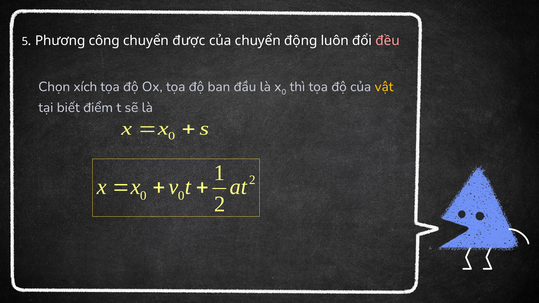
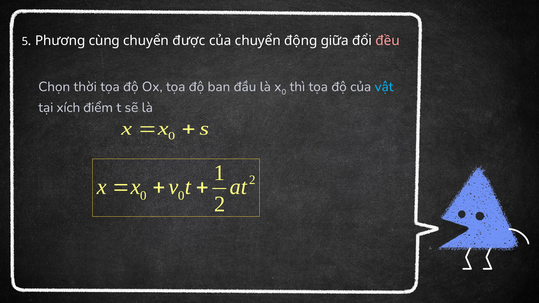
công: công -> cùng
luôn: luôn -> giữa
xích: xích -> thời
vật colour: yellow -> light blue
biết: biết -> xích
